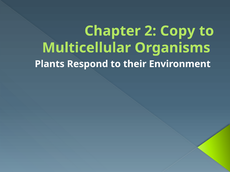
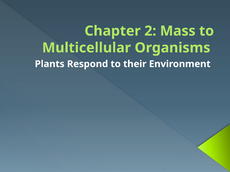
Copy: Copy -> Mass
